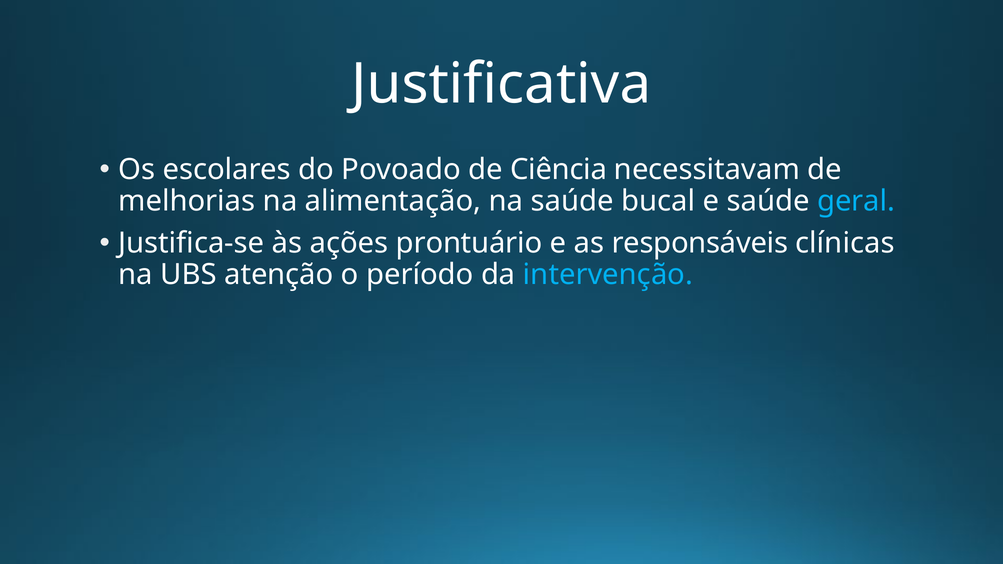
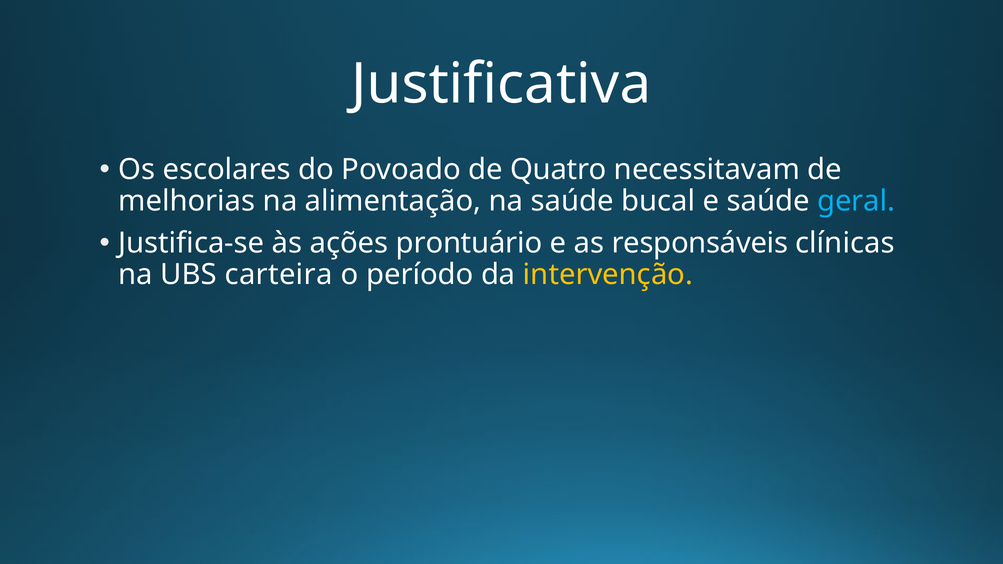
Ciência: Ciência -> Quatro
atenção: atenção -> carteira
intervenção colour: light blue -> yellow
